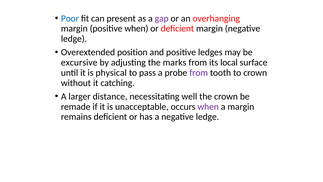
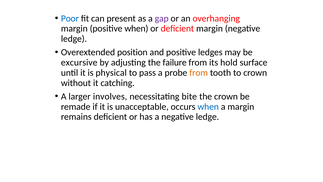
marks: marks -> failure
local: local -> hold
from at (199, 73) colour: purple -> orange
distance: distance -> involves
well: well -> bite
when at (208, 107) colour: purple -> blue
